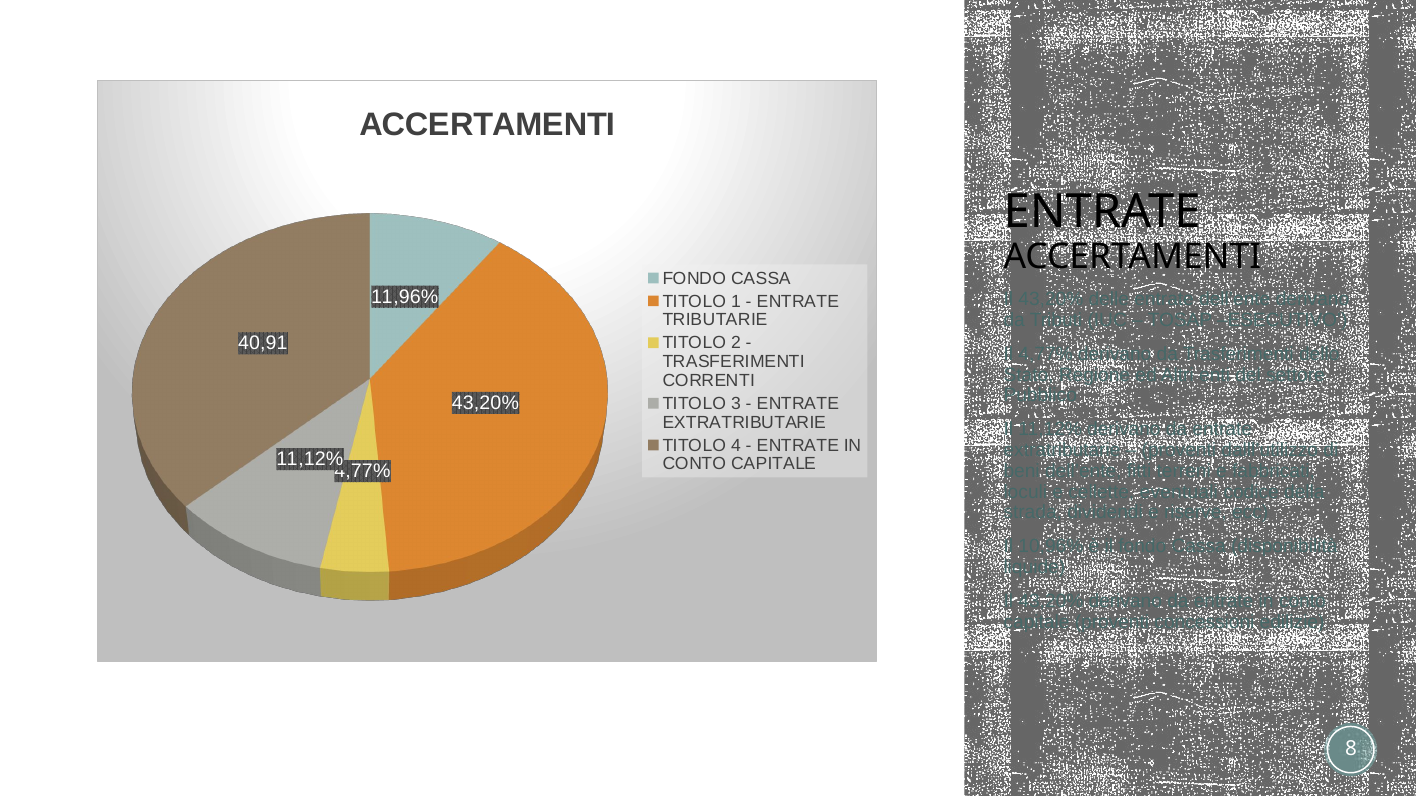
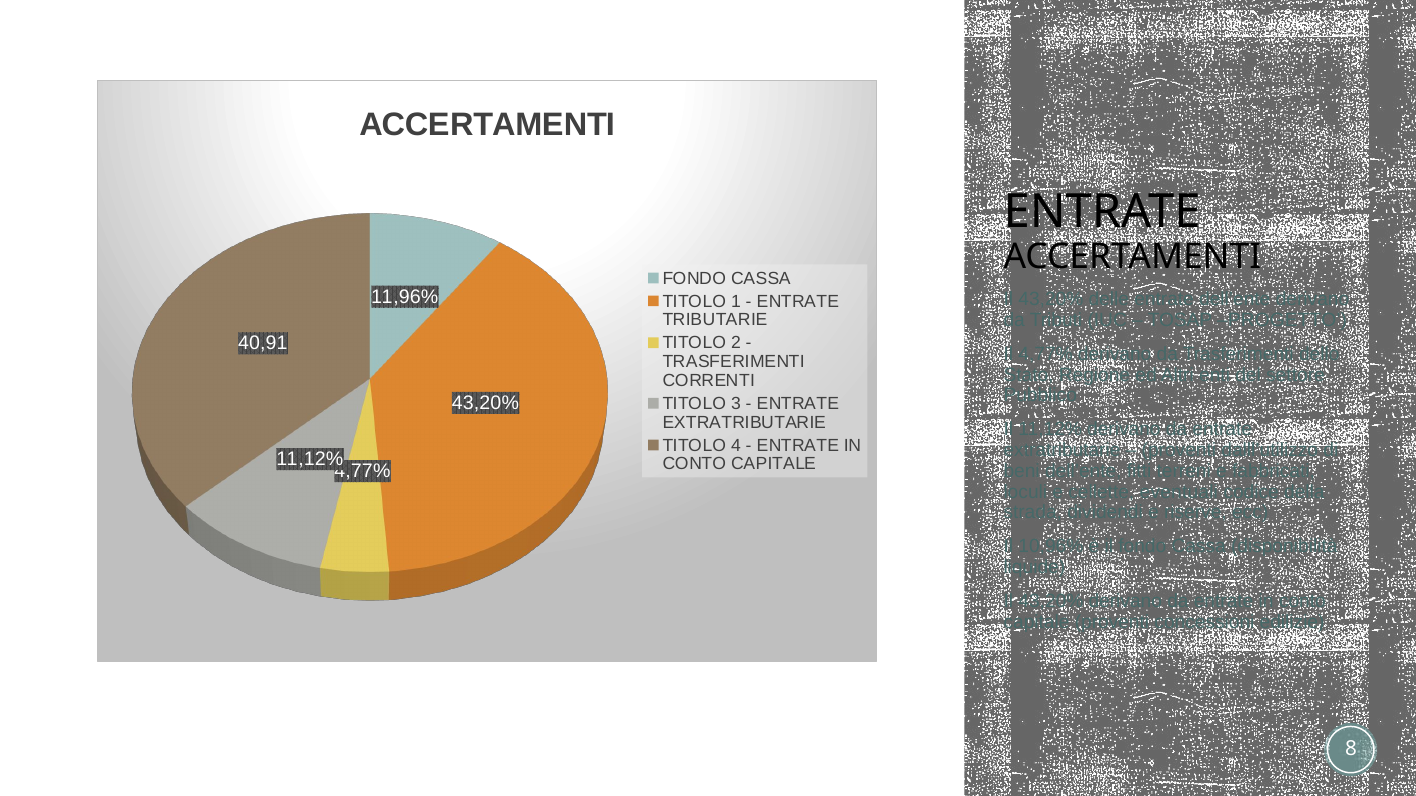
ESECUTIVO: ESECUTIVO -> PROGETTO
